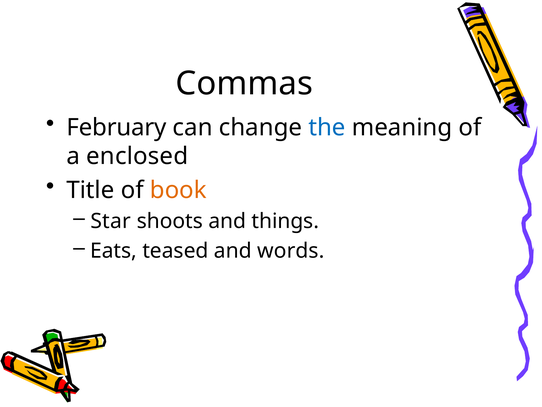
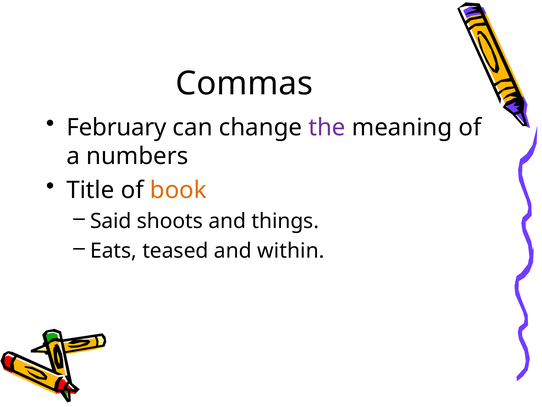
the colour: blue -> purple
enclosed: enclosed -> numbers
Star: Star -> Said
words: words -> within
